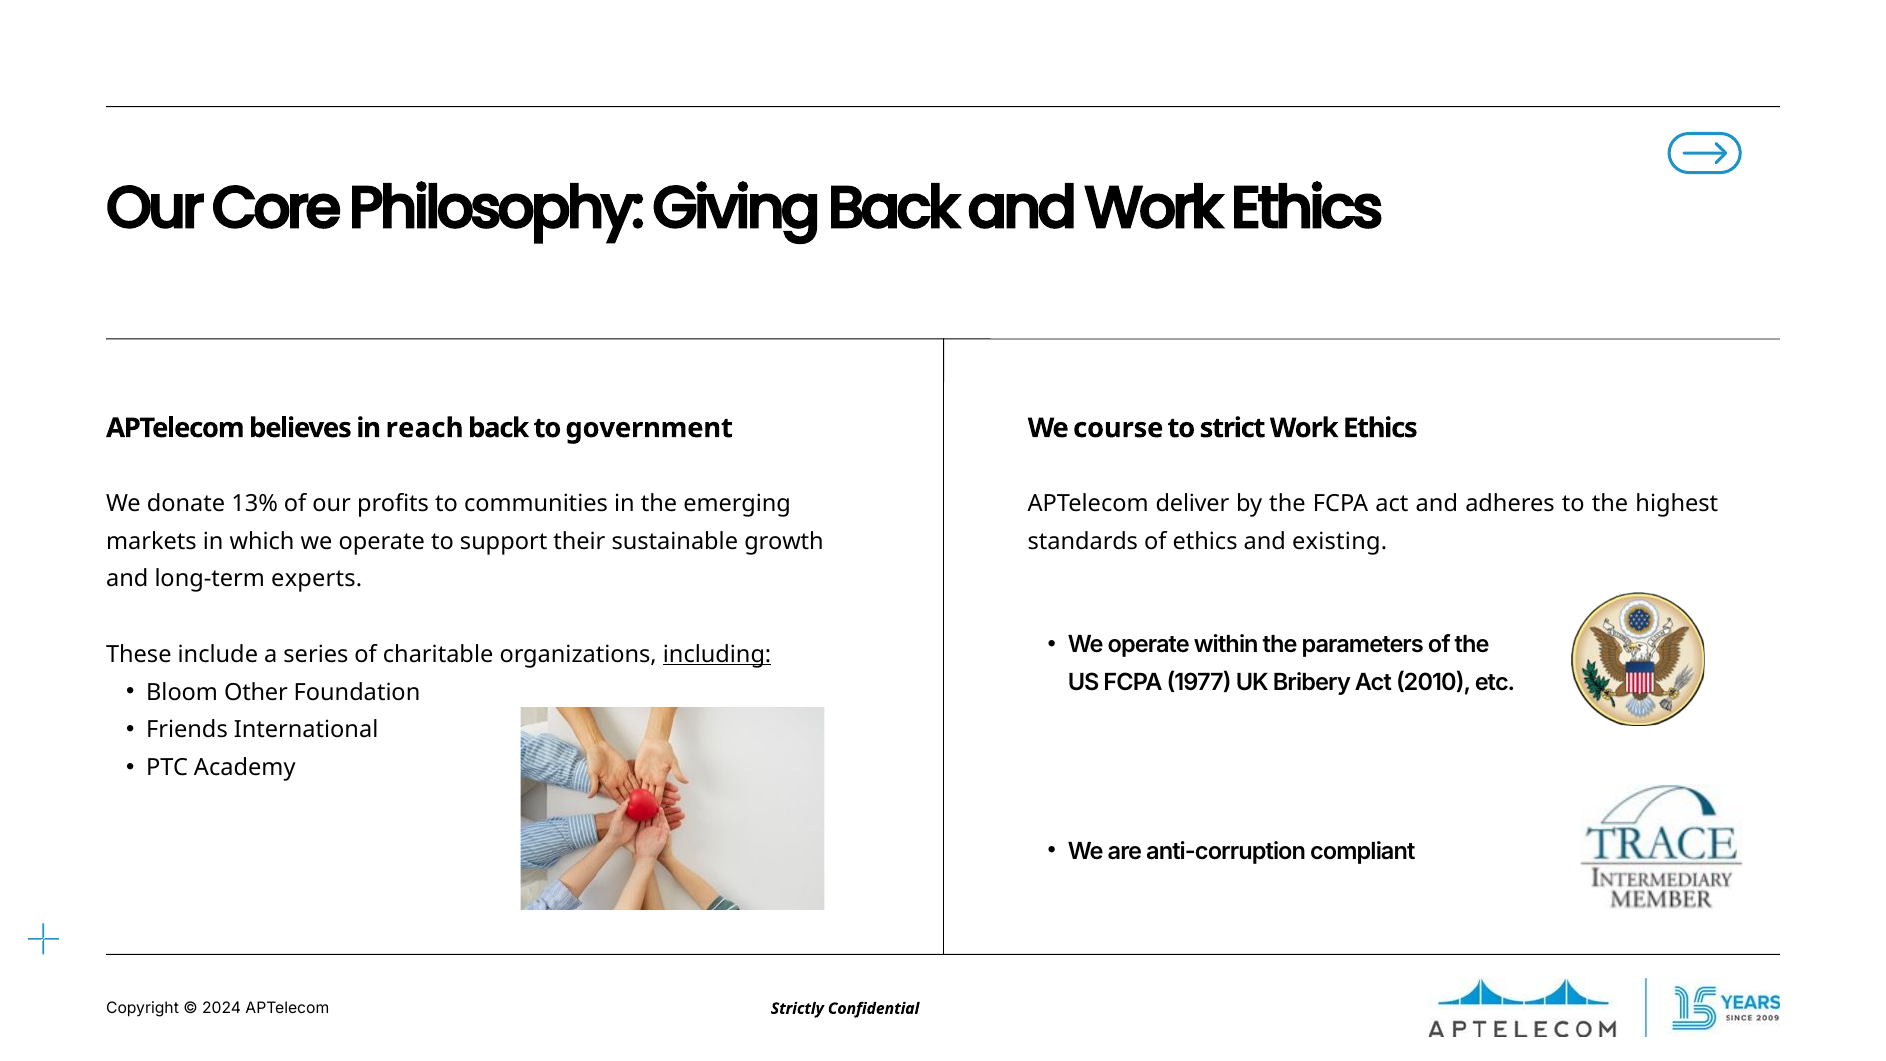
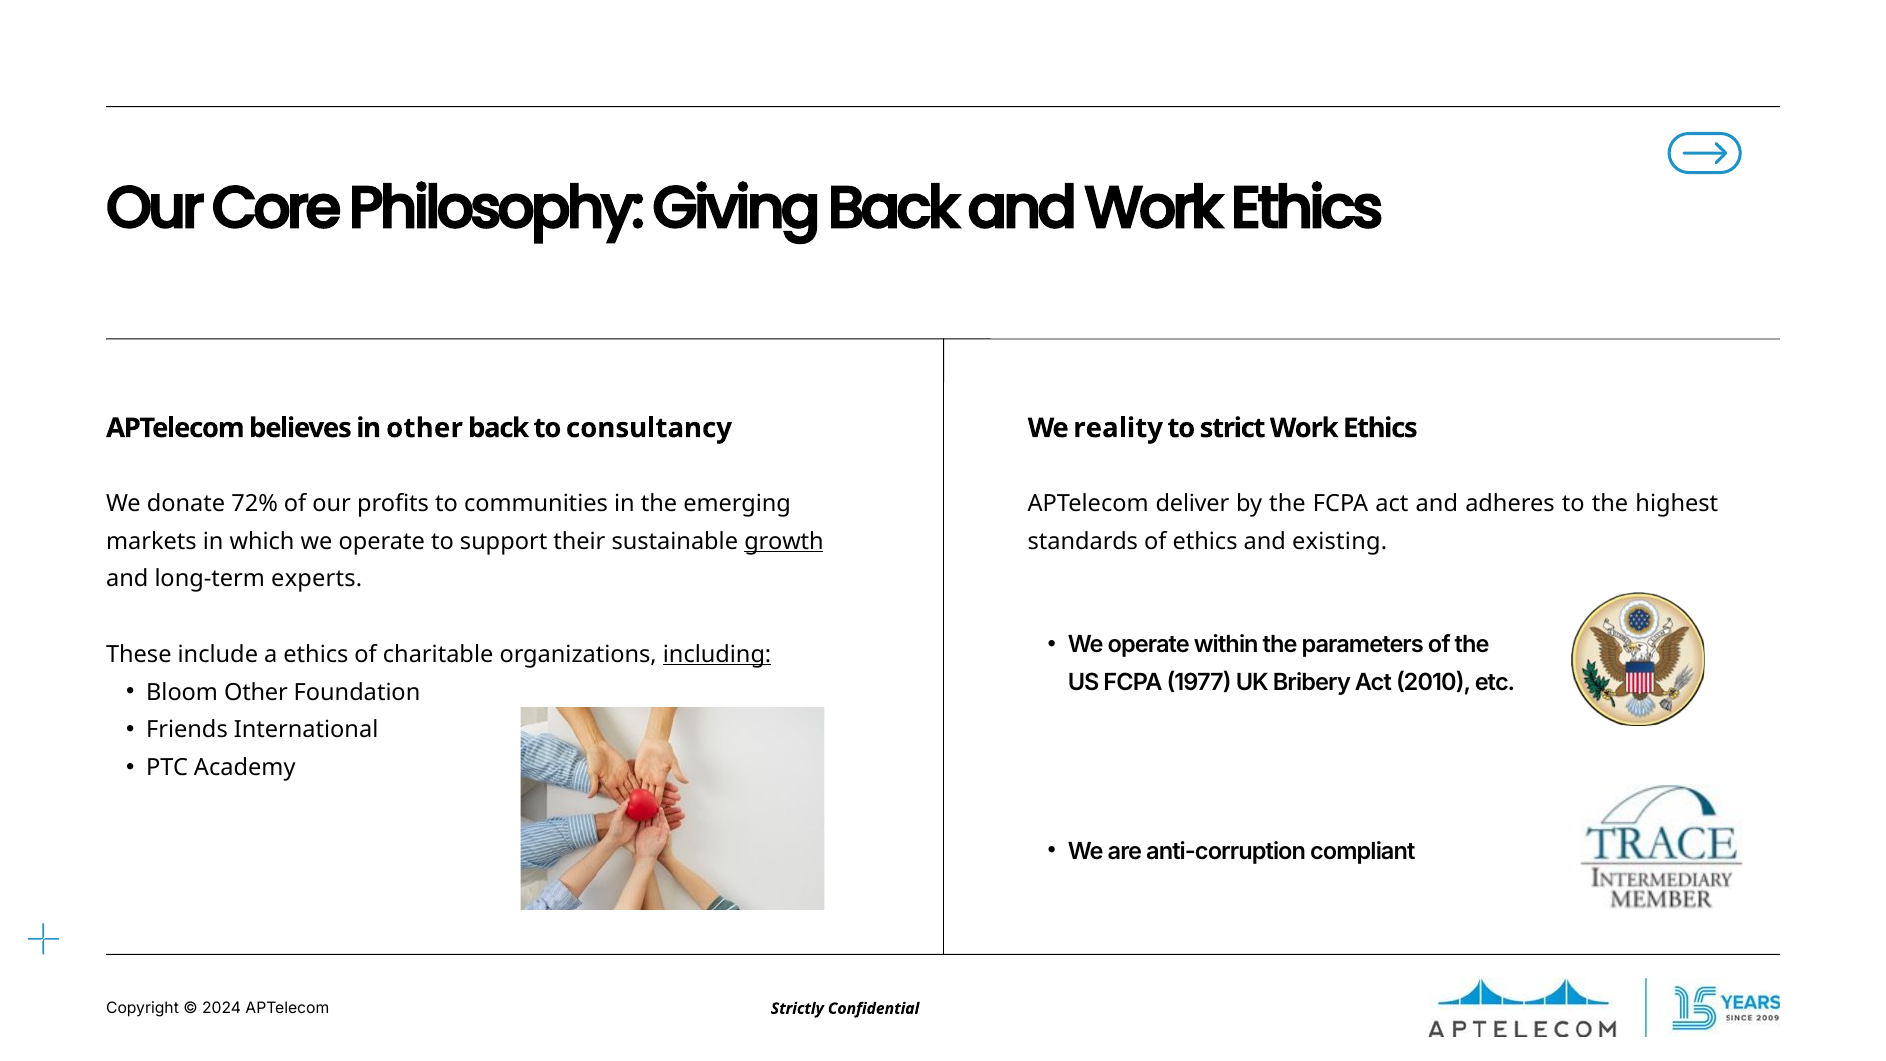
in reach: reach -> other
government: government -> consultancy
course: course -> reality
13%: 13% -> 72%
growth underline: none -> present
a series: series -> ethics
